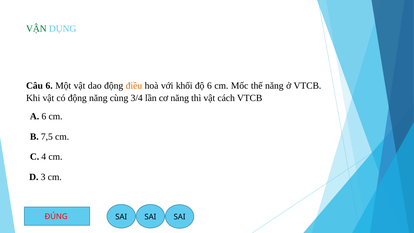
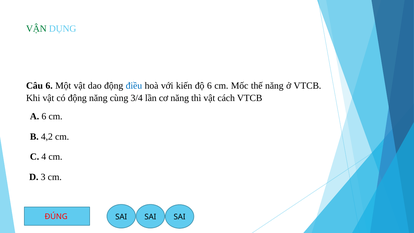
điều colour: orange -> blue
khối: khối -> kiến
7,5: 7,5 -> 4,2
